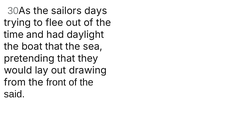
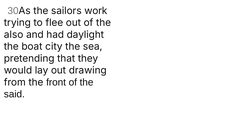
days: days -> work
time: time -> also
boat that: that -> city
